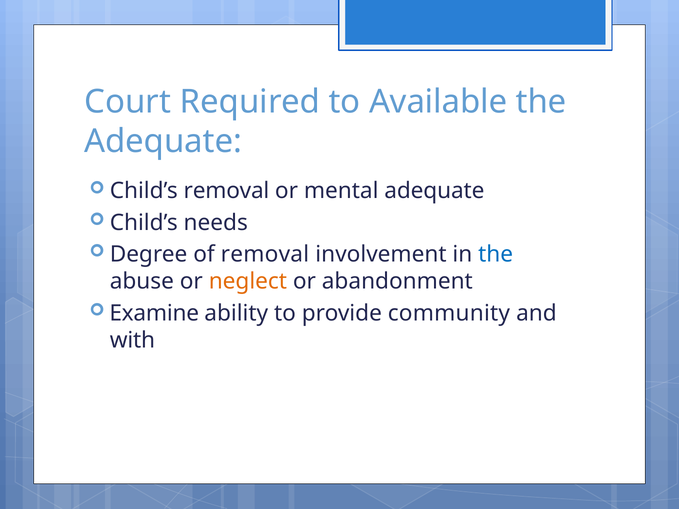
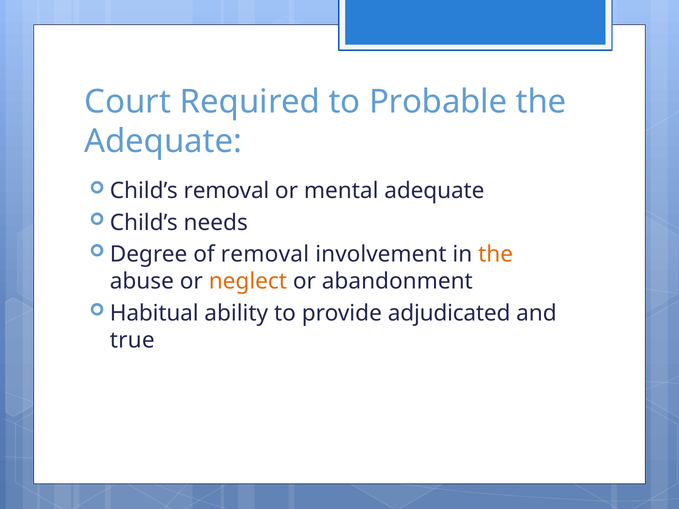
Available: Available -> Probable
the at (496, 254) colour: blue -> orange
Examine: Examine -> Habitual
community: community -> adjudicated
with: with -> true
